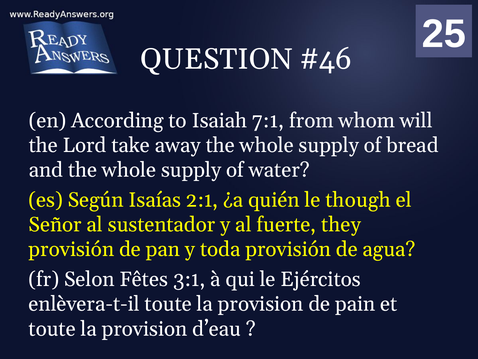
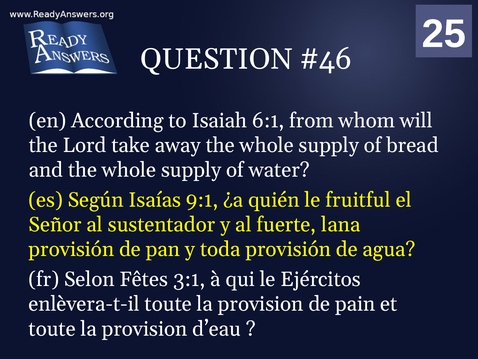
7:1: 7:1 -> 6:1
2:1: 2:1 -> 9:1
though: though -> fruitful
they: they -> lana
